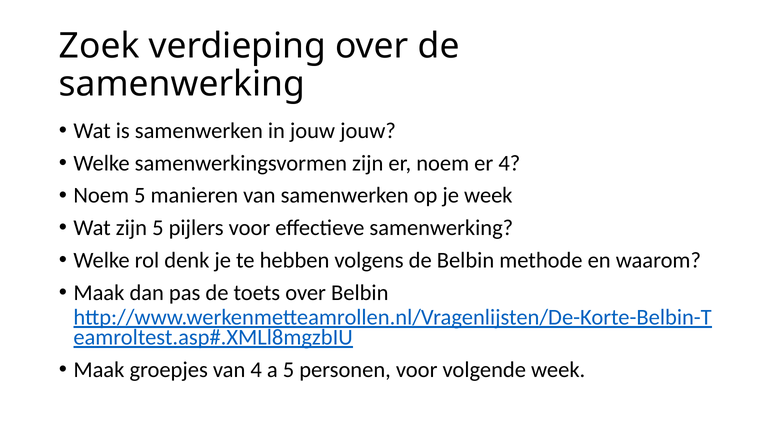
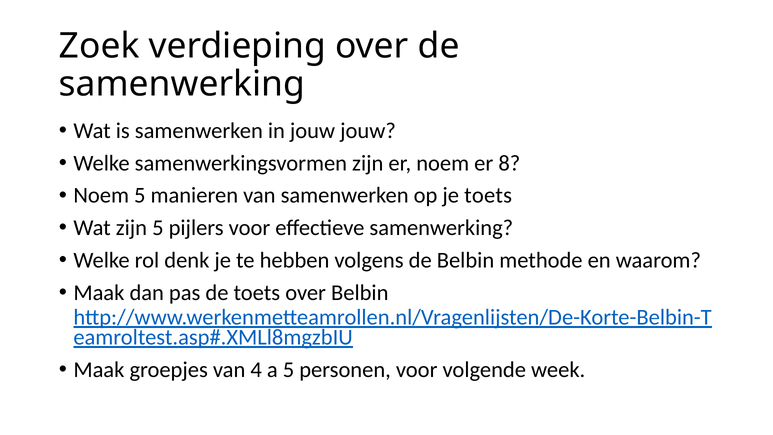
er 4: 4 -> 8
je week: week -> toets
